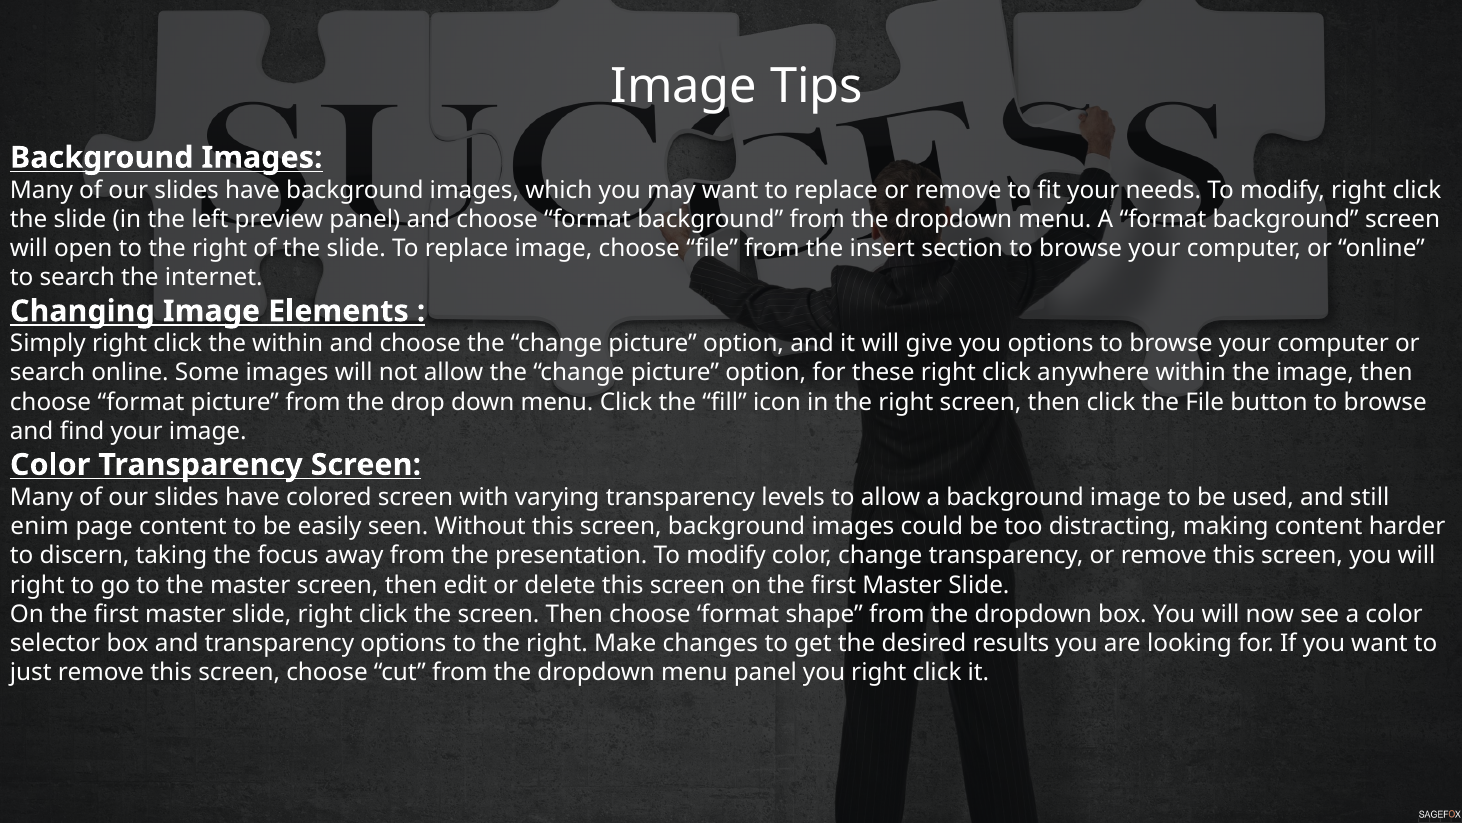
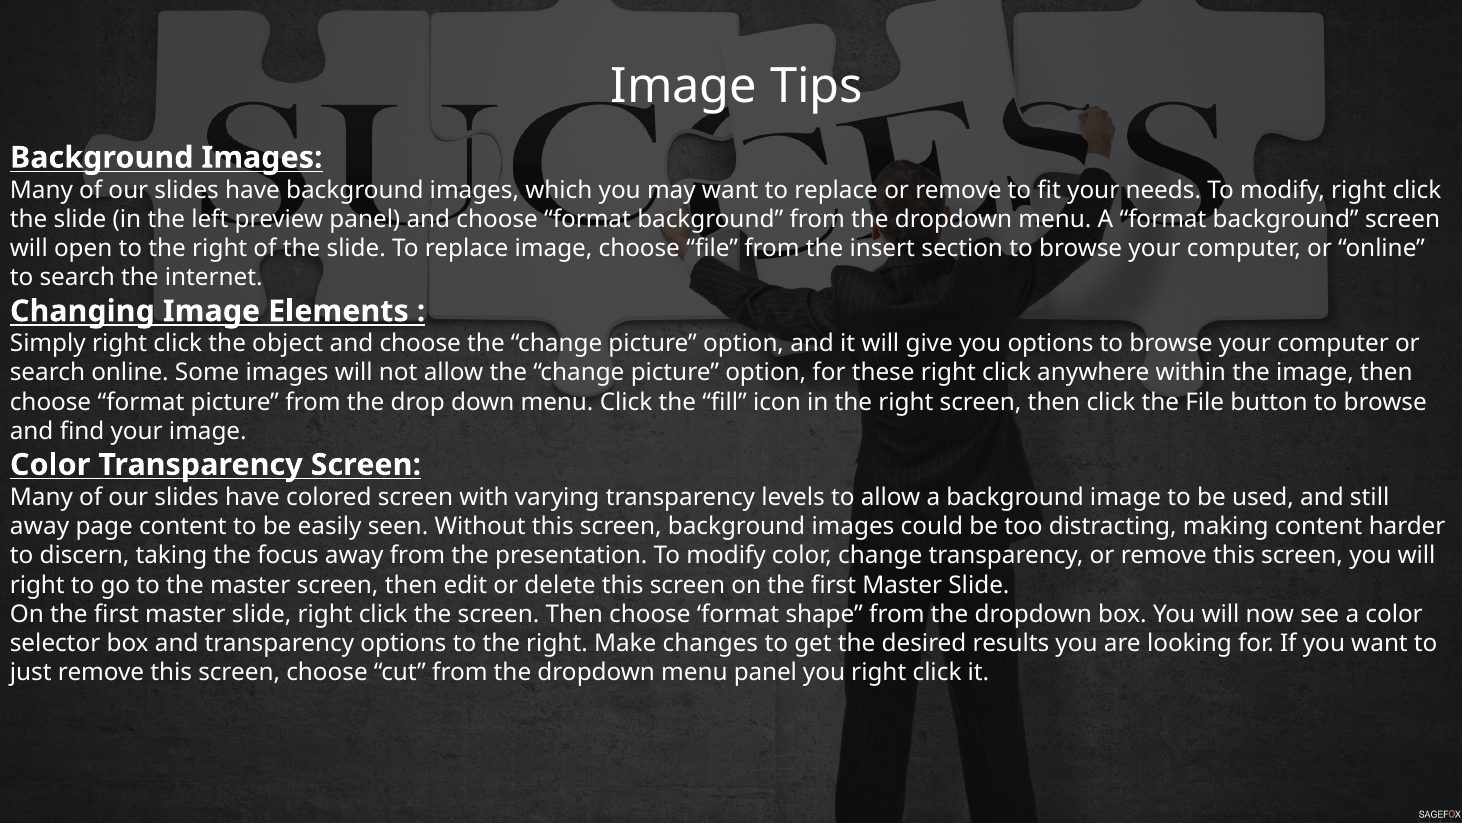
the within: within -> object
enim at (40, 526): enim -> away
